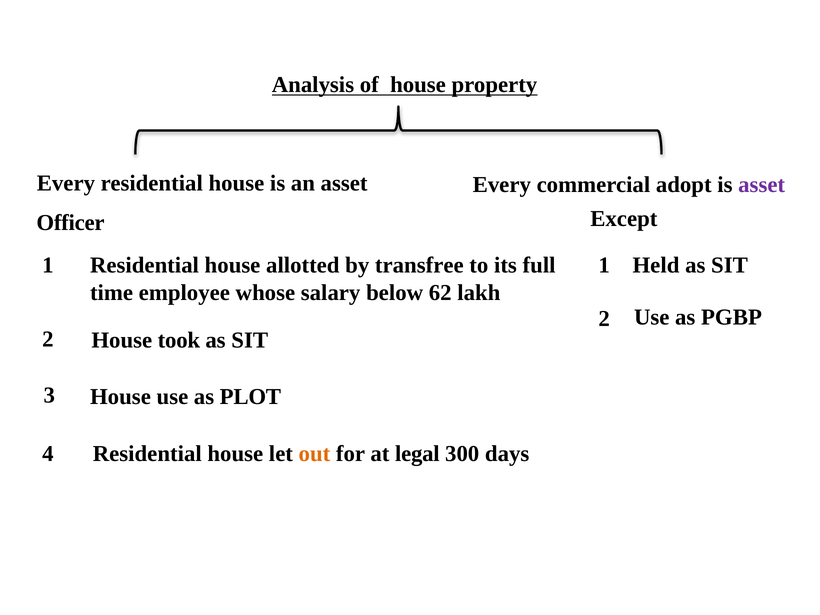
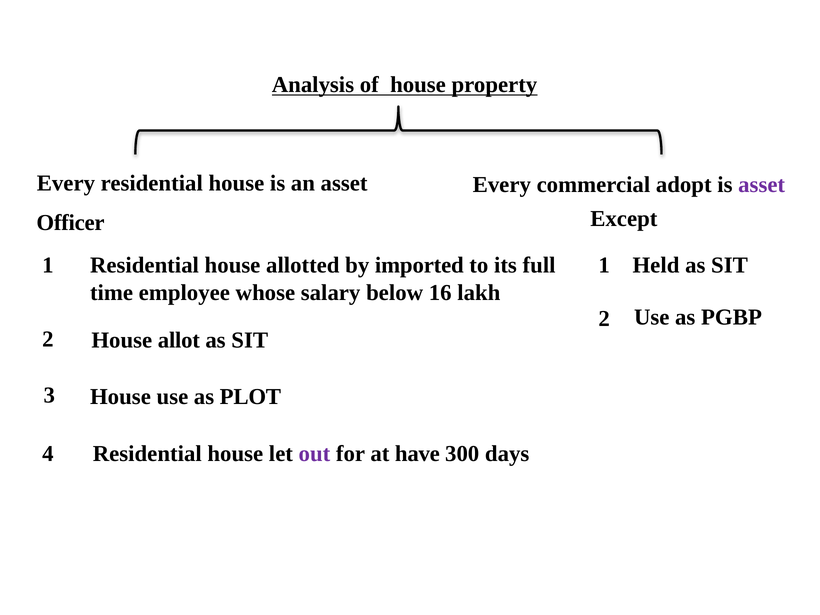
transfree: transfree -> imported
62: 62 -> 16
took: took -> allot
out colour: orange -> purple
legal: legal -> have
